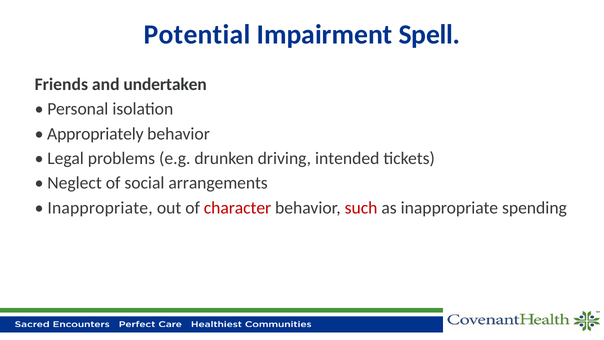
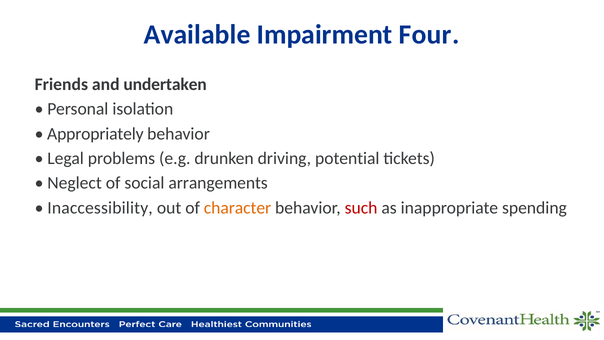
Potential: Potential -> Available
Spell: Spell -> Four
intended: intended -> potential
Inappropriate at (100, 208): Inappropriate -> Inaccessibility
character colour: red -> orange
